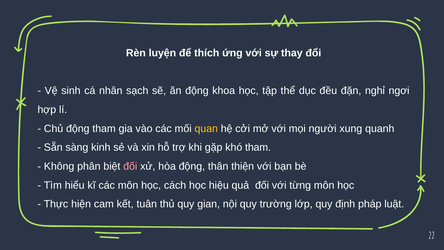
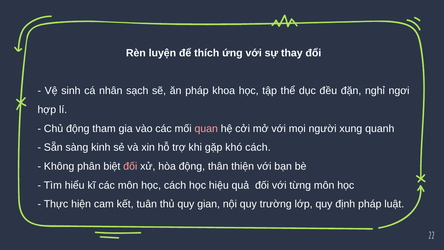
ăn động: động -> pháp
quan colour: yellow -> pink
khó tham: tham -> cách
